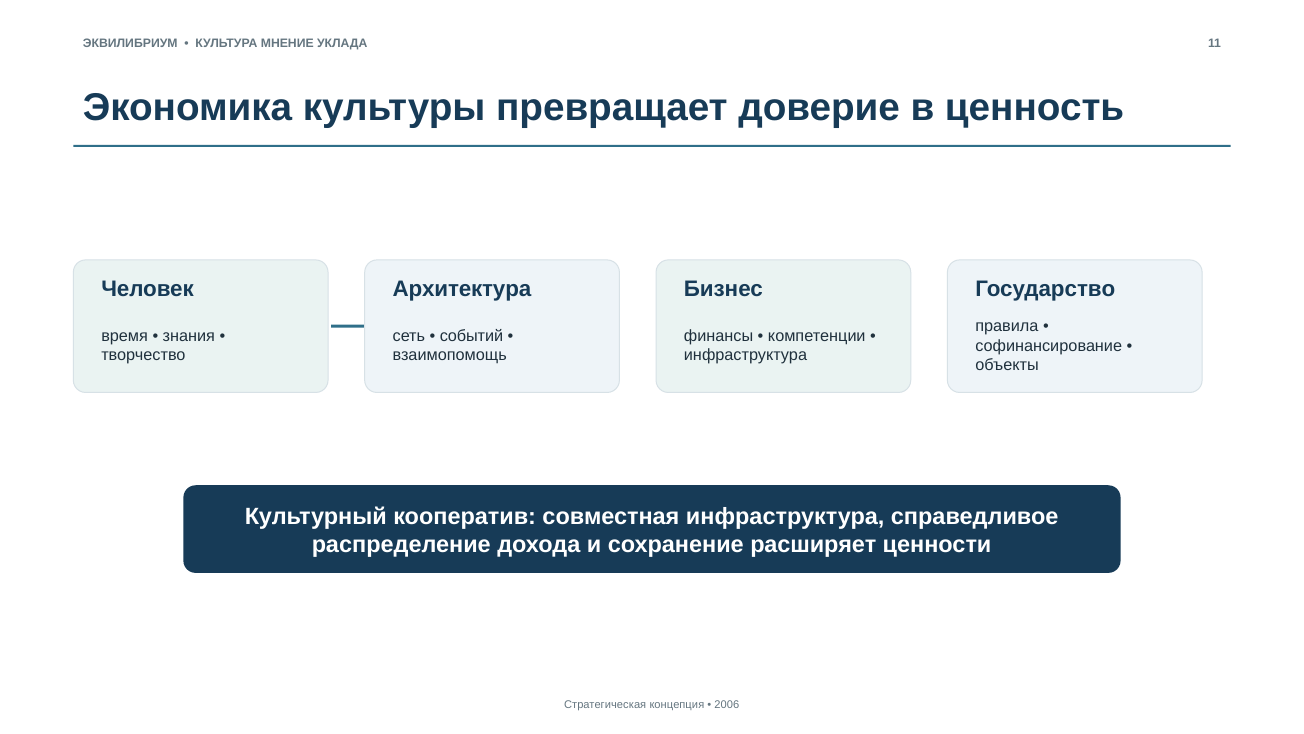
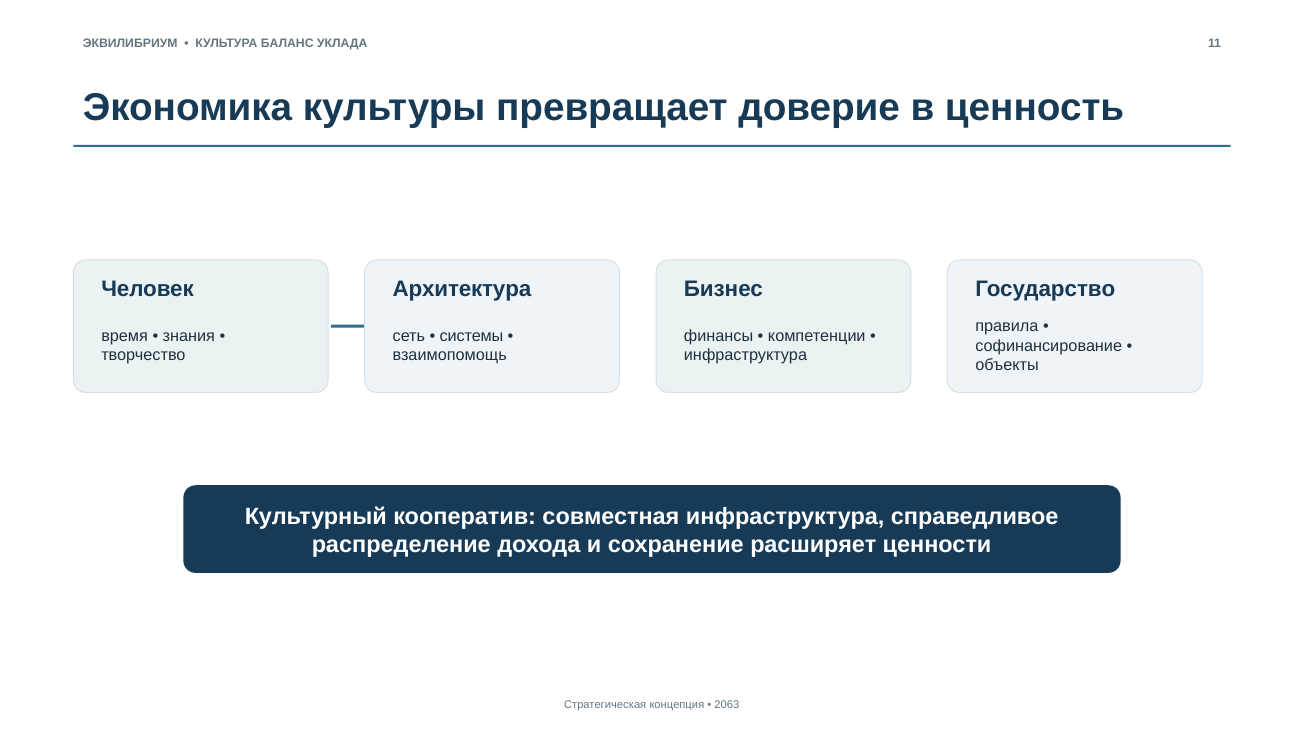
МНЕНИЕ: МНЕНИЕ -> БАЛАНС
событий: событий -> системы
2006: 2006 -> 2063
